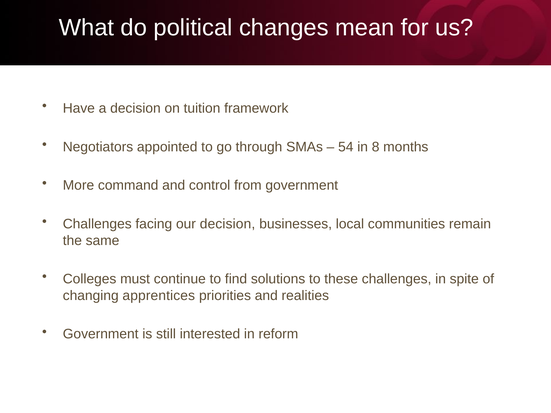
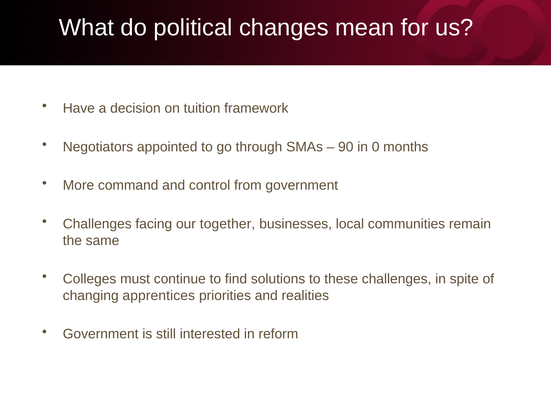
54: 54 -> 90
8: 8 -> 0
our decision: decision -> together
